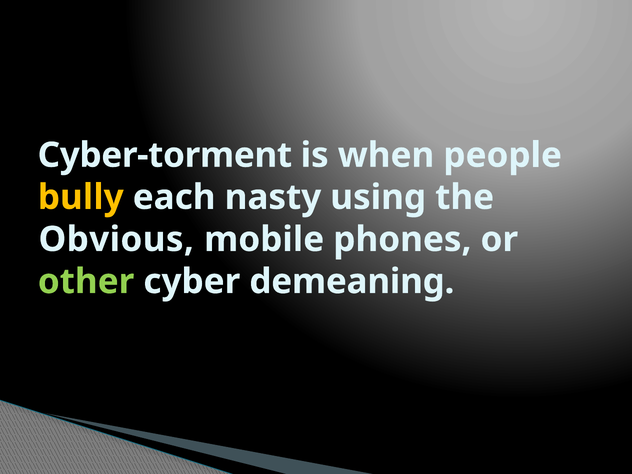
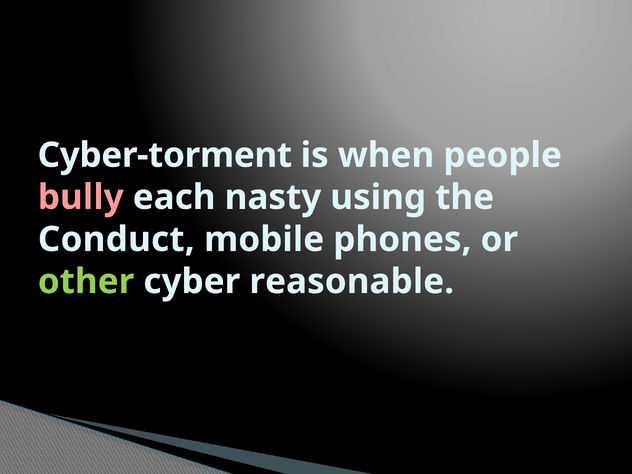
bully colour: yellow -> pink
Obvious: Obvious -> Conduct
demeaning: demeaning -> reasonable
